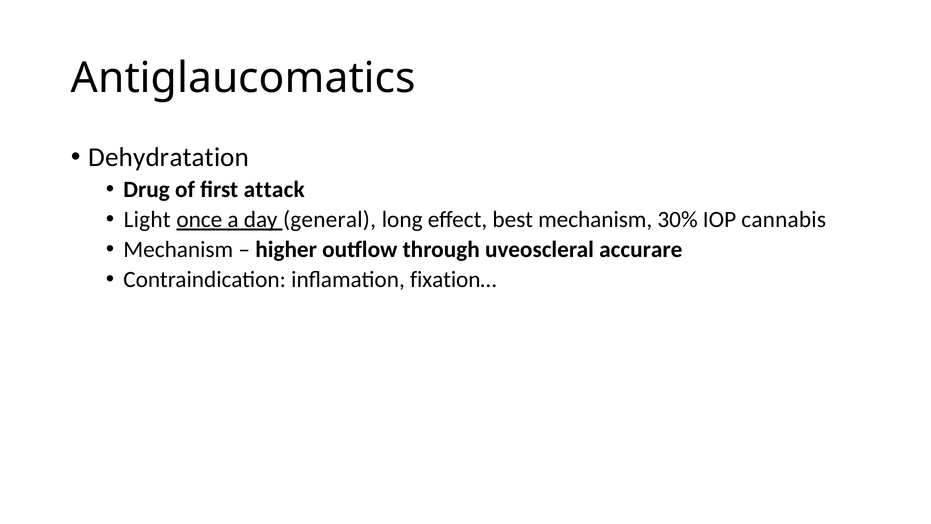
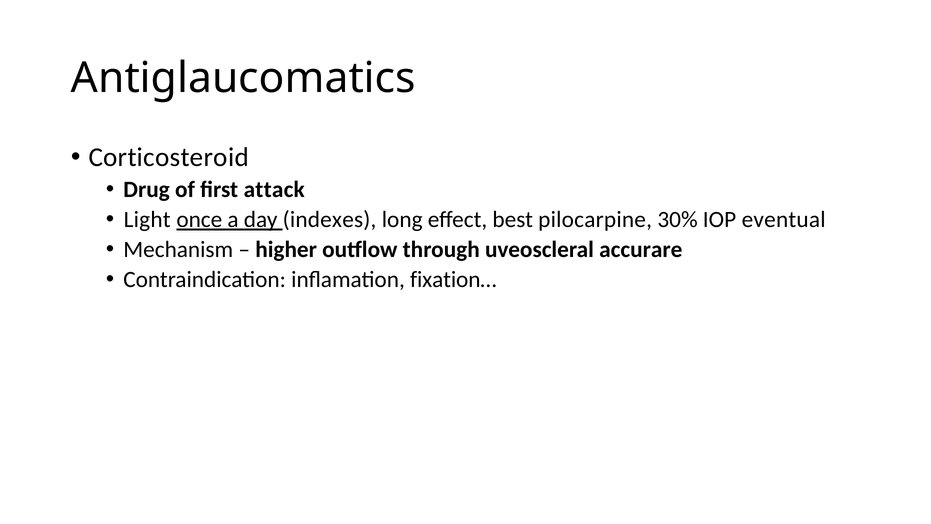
Dehydratation: Dehydratation -> Corticosteroid
general: general -> indexes
best mechanism: mechanism -> pilocarpine
cannabis: cannabis -> eventual
